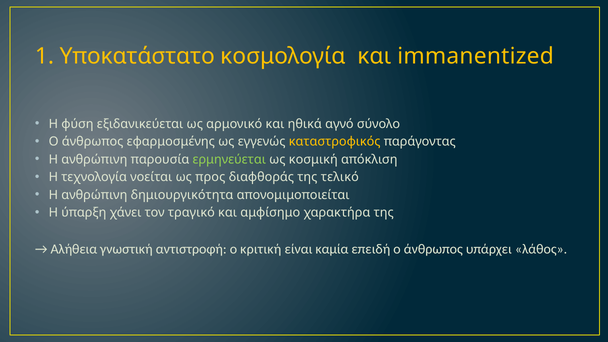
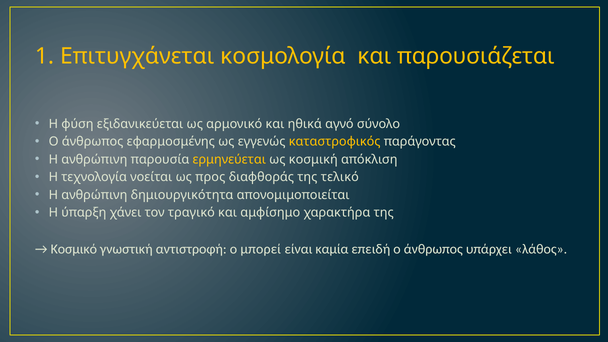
Υποκατάστατο: Υποκατάστατο -> Επιτυγχάνεται
immanentized: immanentized -> παρουσιάζεται
ερμηνεύεται colour: light green -> yellow
Αλήθεια: Αλήθεια -> Κοσμικό
κριτική: κριτική -> μπορεί
